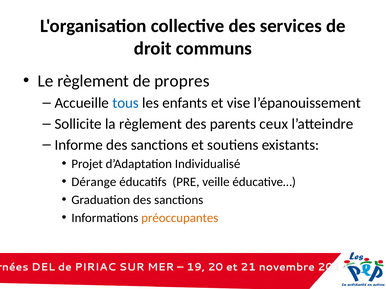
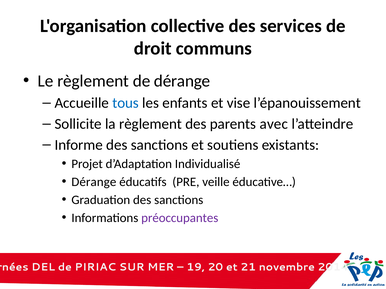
de propres: propres -> dérange
ceux: ceux -> avec
préoccupantes colour: orange -> purple
